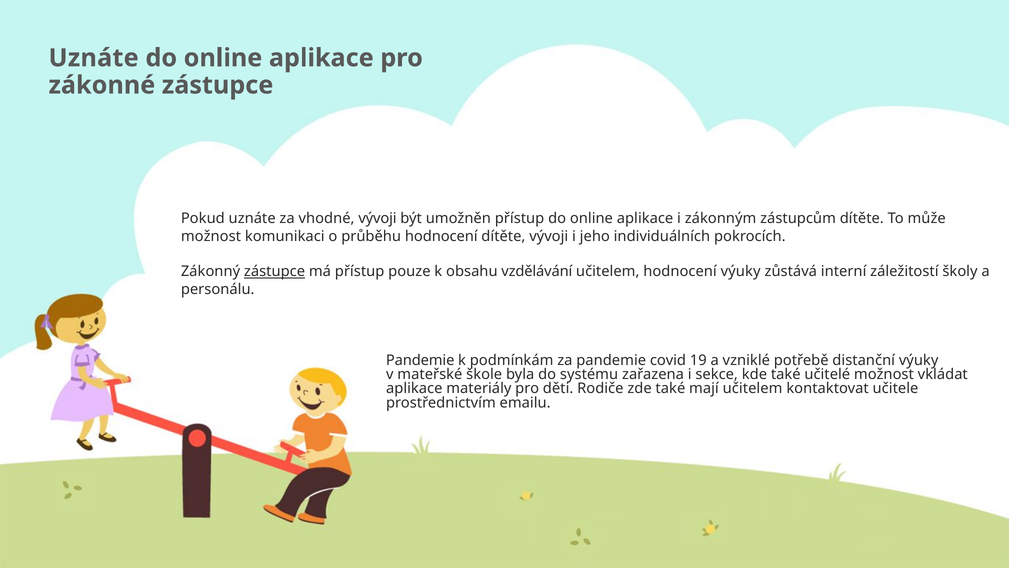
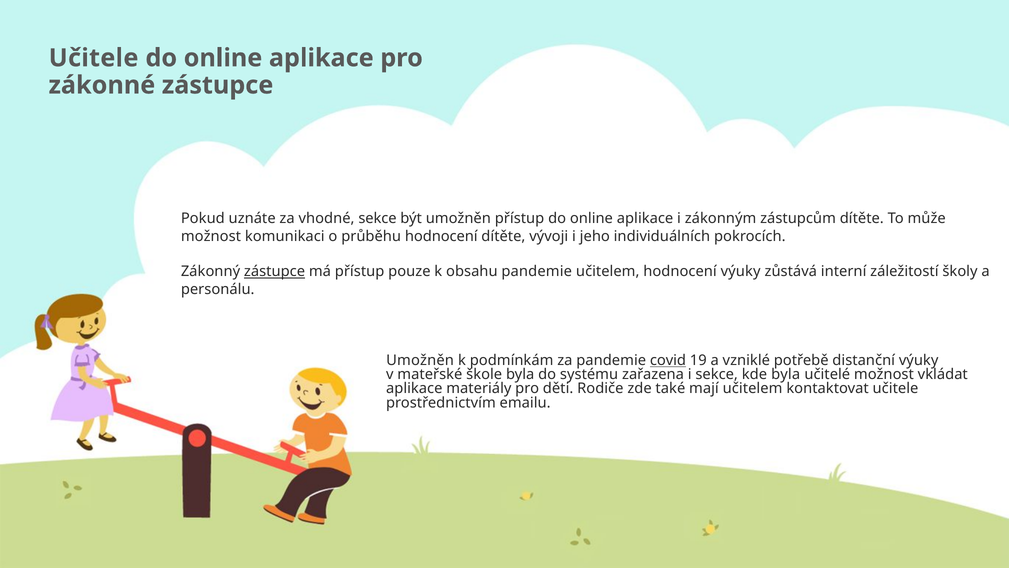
Uznáte at (94, 58): Uznáte -> Učitele
vhodné vývoji: vývoji -> sekce
obsahu vzdělávání: vzdělávání -> pandemie
Pandemie at (420, 360): Pandemie -> Umožněn
covid underline: none -> present
kde také: také -> byla
